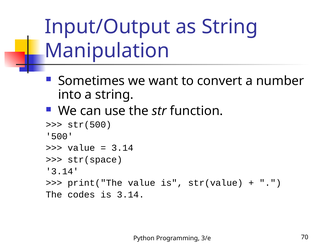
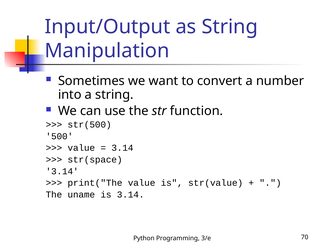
codes: codes -> uname
